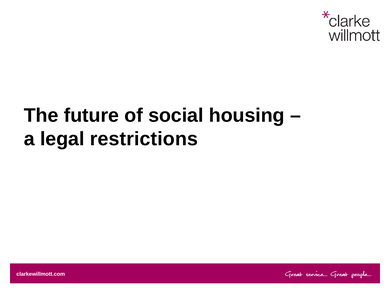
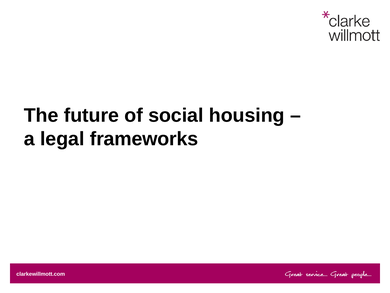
restrictions: restrictions -> frameworks
